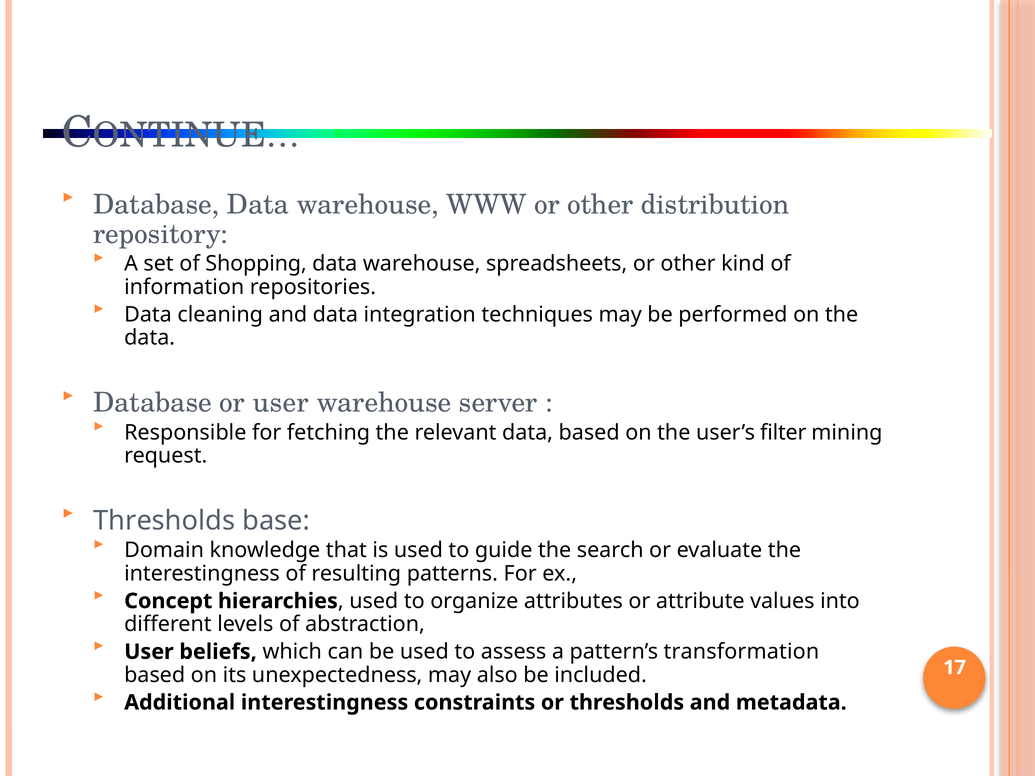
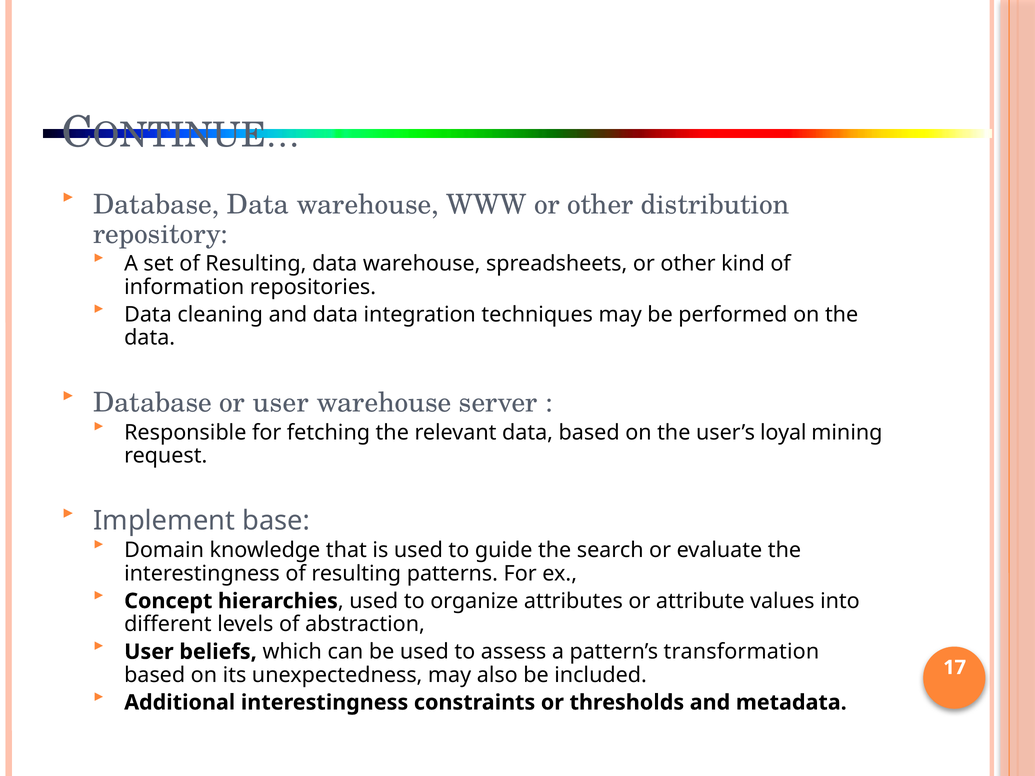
set of Shopping: Shopping -> Resulting
filter: filter -> loyal
Thresholds at (164, 521): Thresholds -> Implement
